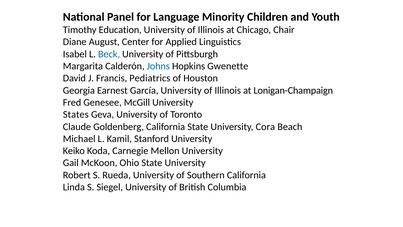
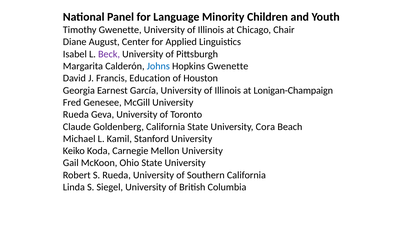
Timothy Education: Education -> Gwenette
Beck colour: blue -> purple
Pediatrics: Pediatrics -> Education
States at (76, 114): States -> Rueda
